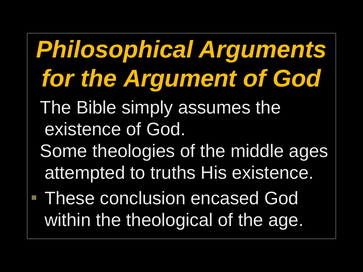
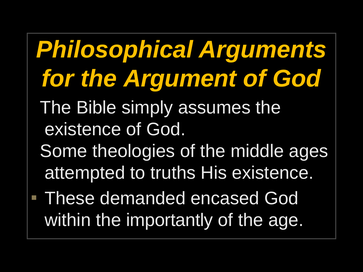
conclusion: conclusion -> demanded
theological: theological -> importantly
